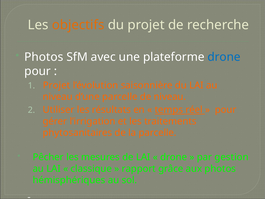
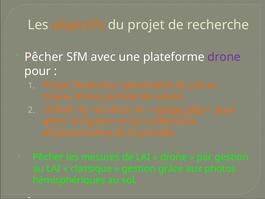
Photos at (44, 57): Photos -> Pêcher
drone at (224, 57) colour: blue -> purple
de niveau: niveau -> saison
rapport at (139, 168): rapport -> gestion
